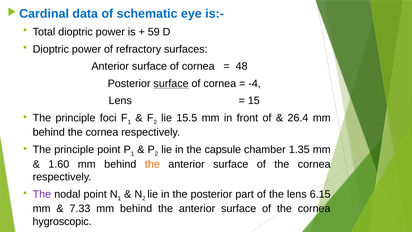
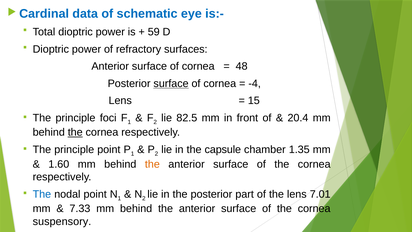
15.5: 15.5 -> 82.5
26.4: 26.4 -> 20.4
the at (75, 132) underline: none -> present
The at (42, 194) colour: purple -> blue
6.15: 6.15 -> 7.01
hygroscopic: hygroscopic -> suspensory
